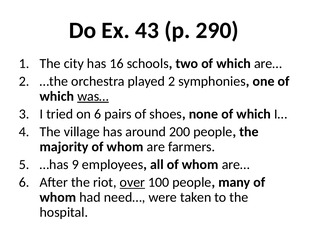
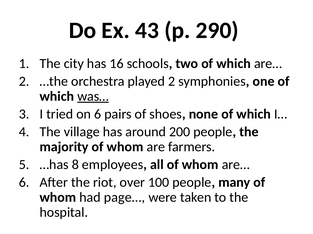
9: 9 -> 8
over underline: present -> none
need…: need… -> page…
